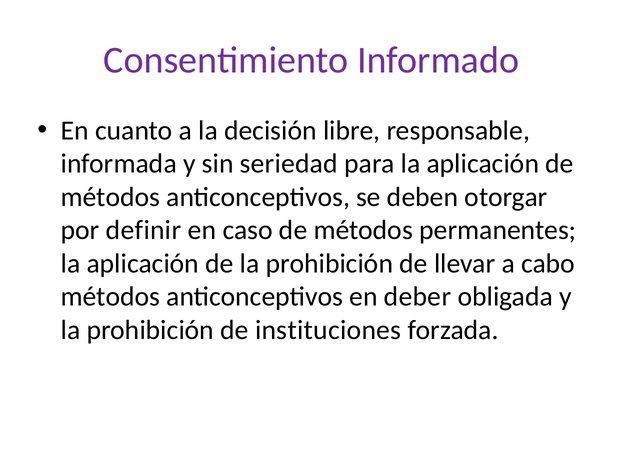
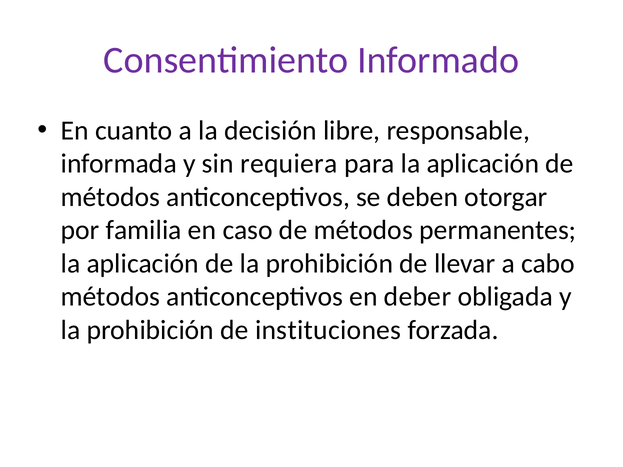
seriedad: seriedad -> requiera
definir: definir -> familia
